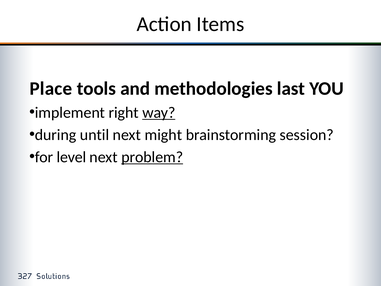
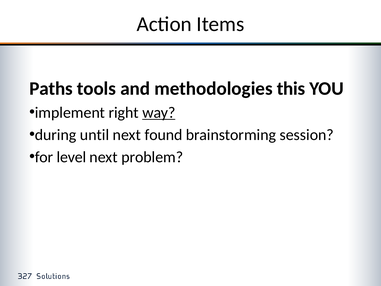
Place: Place -> Paths
last: last -> this
might: might -> found
problem underline: present -> none
